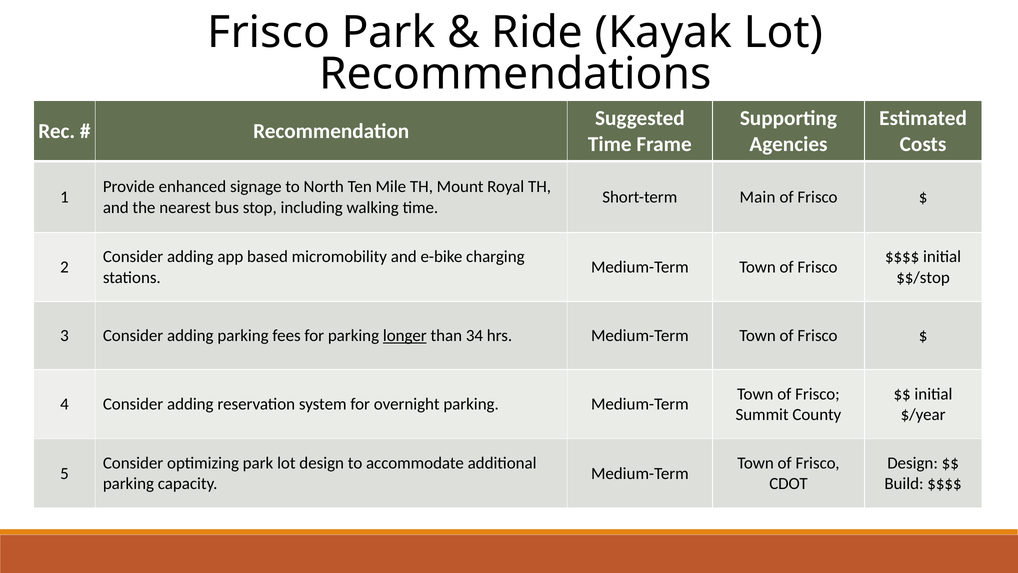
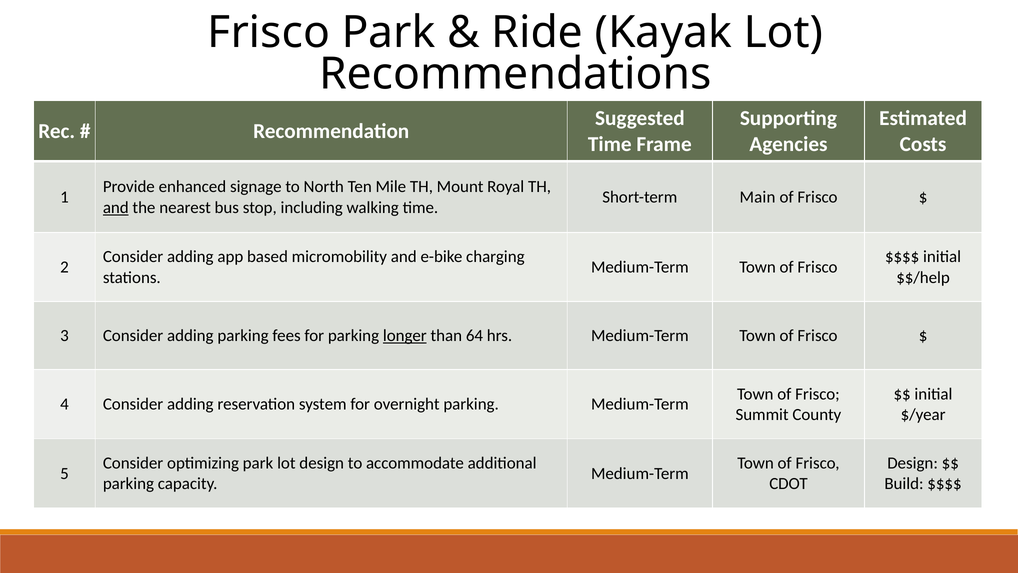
and at (116, 207) underline: none -> present
$$/stop: $$/stop -> $$/help
34: 34 -> 64
